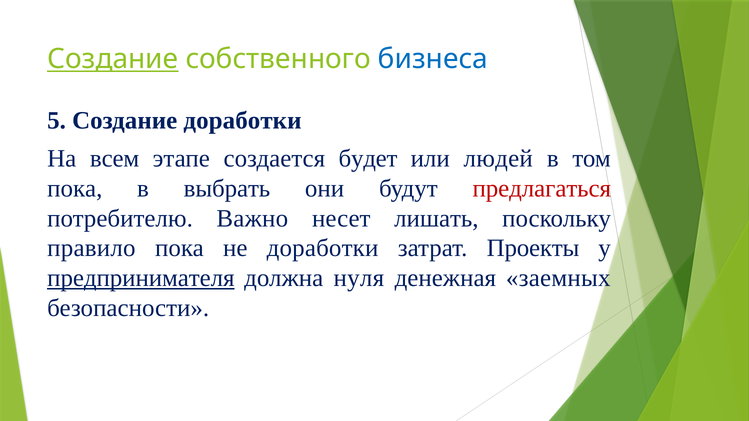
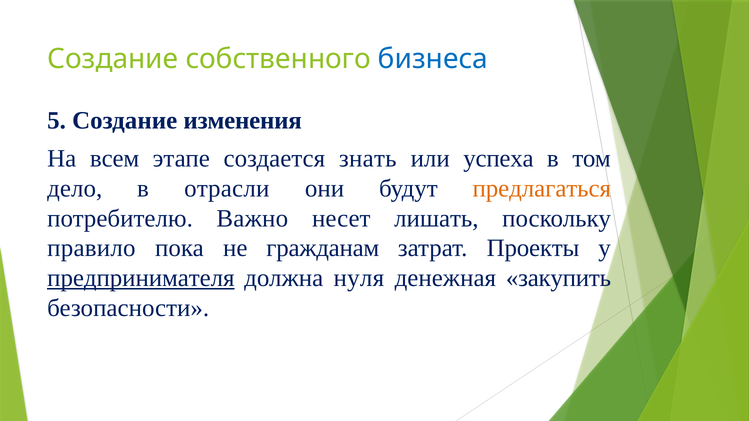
Создание at (113, 59) underline: present -> none
Создание доработки: доработки -> изменения
будет: будет -> знать
людей: людей -> успеха
пока at (75, 188): пока -> дело
выбрать: выбрать -> отрасли
предлагаться colour: red -> orange
не доработки: доработки -> гражданам
заемных: заемных -> закупить
